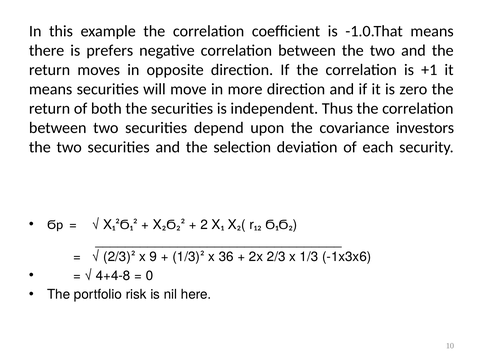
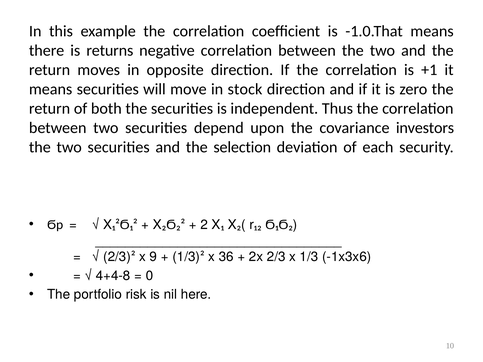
prefers: prefers -> returns
more: more -> stock
